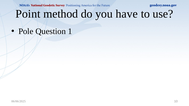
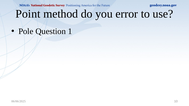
have: have -> error
